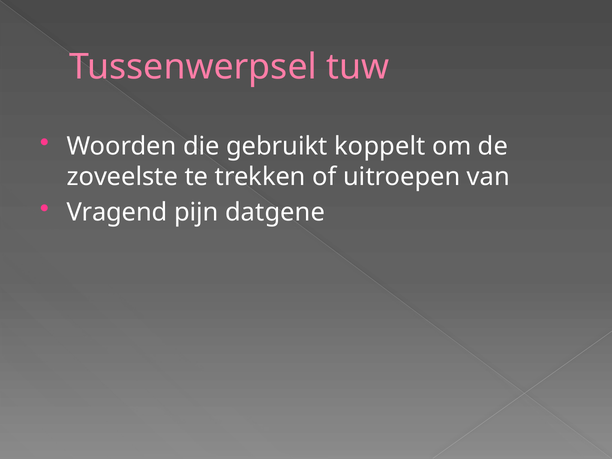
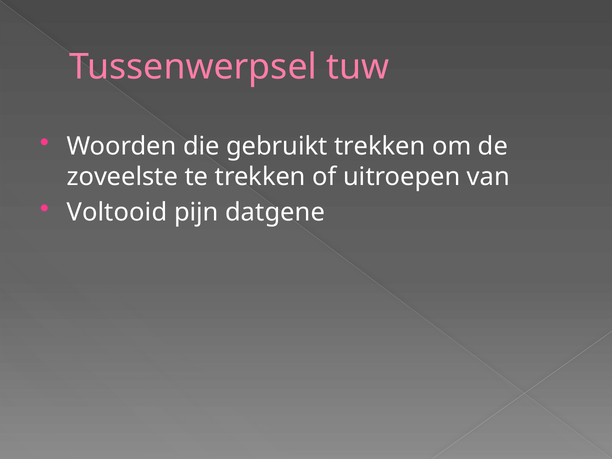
gebruikt koppelt: koppelt -> trekken
Vragend: Vragend -> Voltooid
